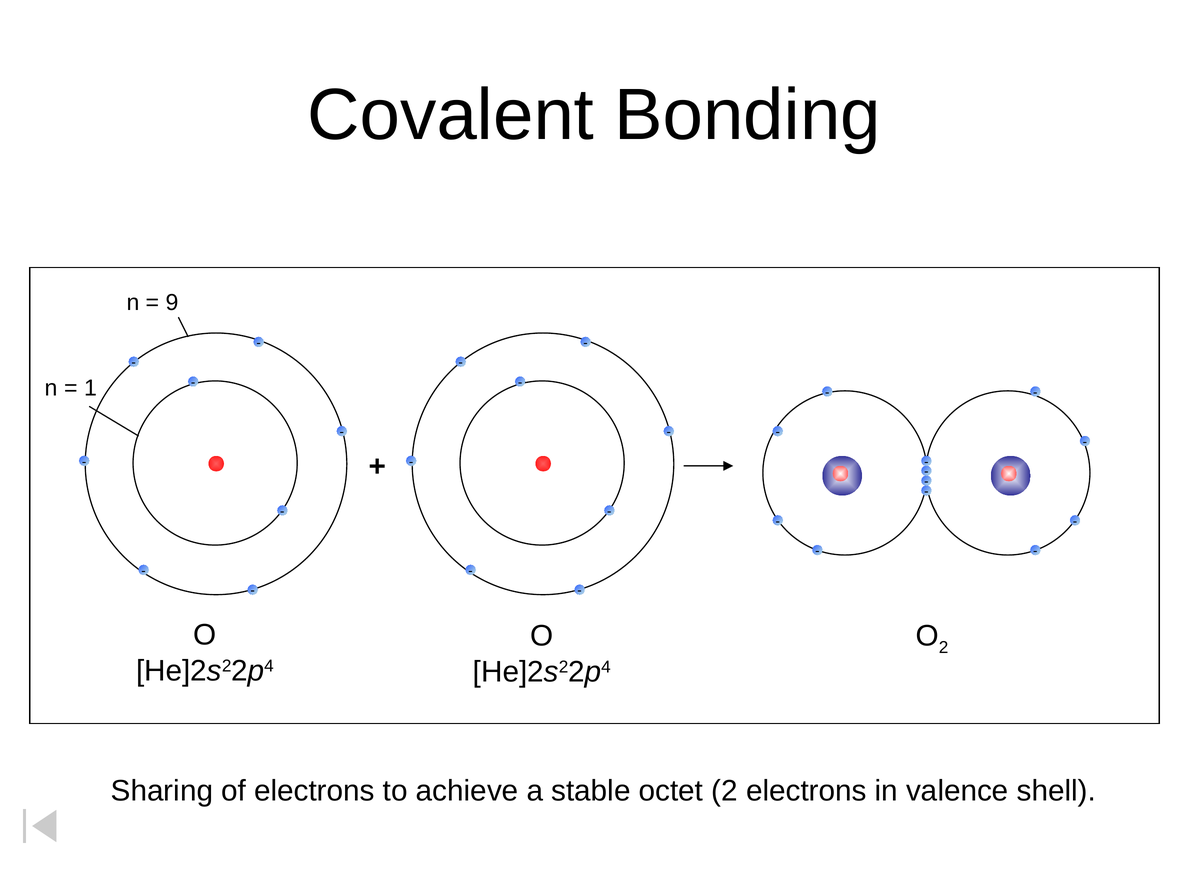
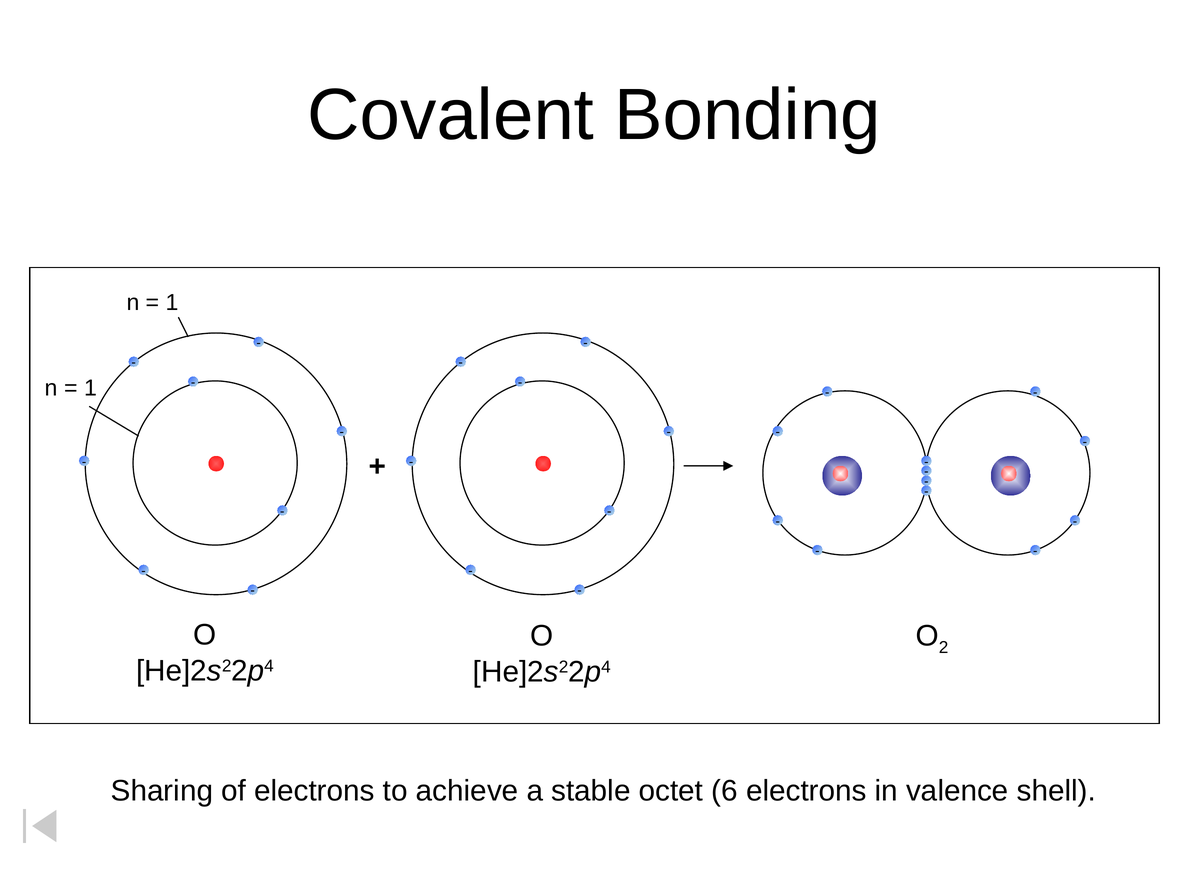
9 at (172, 302): 9 -> 1
octet 2: 2 -> 6
